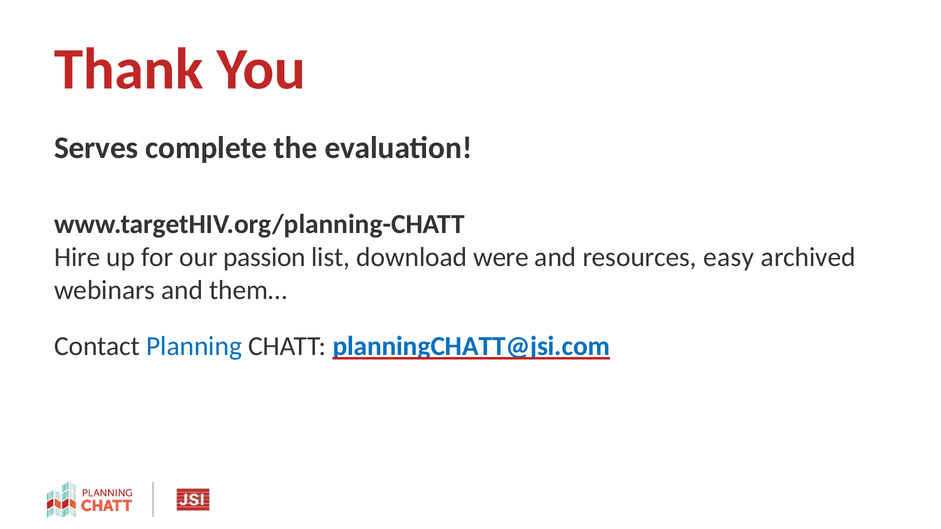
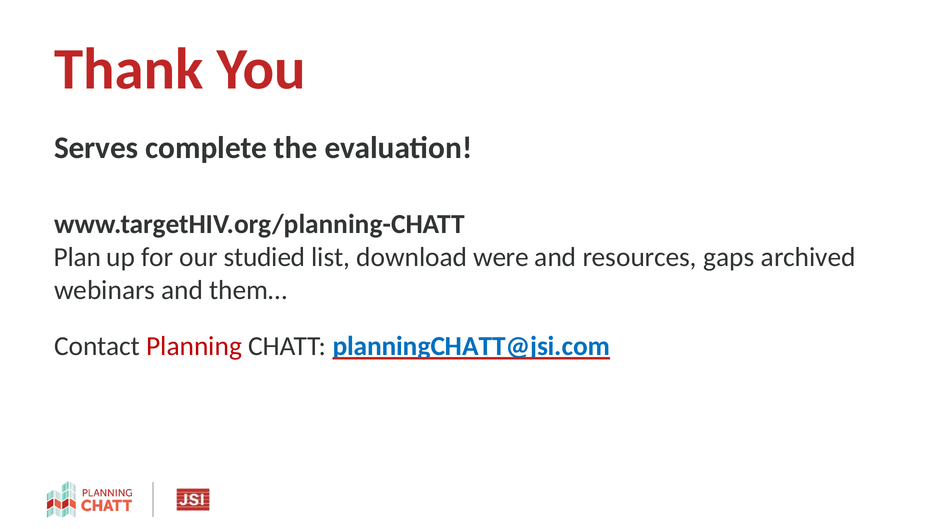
Hire: Hire -> Plan
passion: passion -> studied
easy: easy -> gaps
Planning colour: blue -> red
